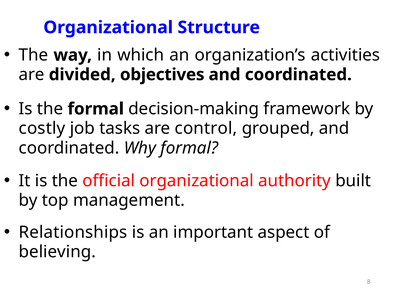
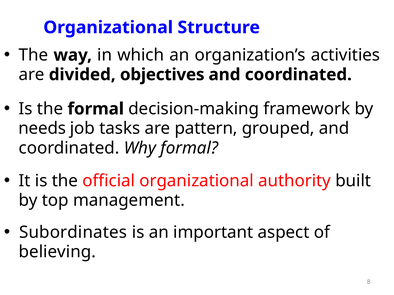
costly: costly -> needs
control: control -> pattern
Relationships: Relationships -> Subordinates
